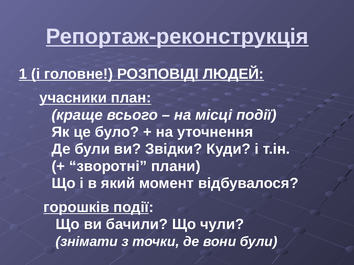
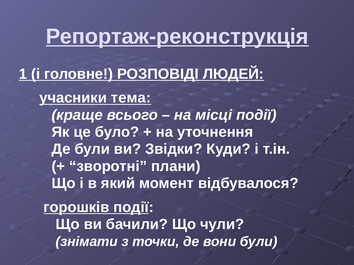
план: план -> тема
